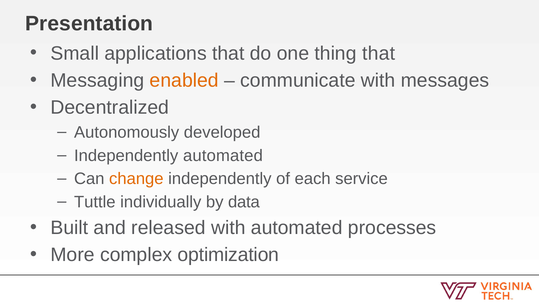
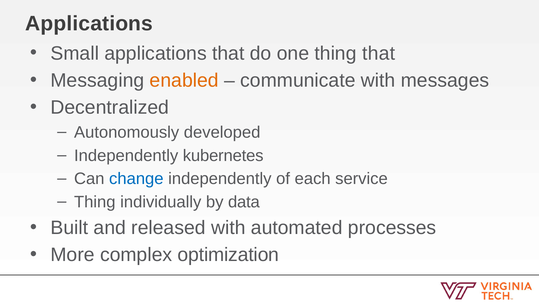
Presentation at (89, 23): Presentation -> Applications
Independently automated: automated -> kubernetes
change colour: orange -> blue
Tuttle at (95, 202): Tuttle -> Thing
